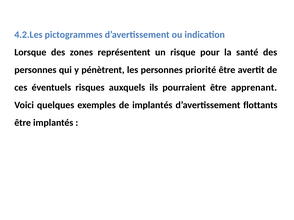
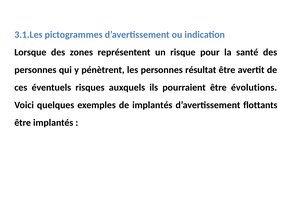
4.2.Les: 4.2.Les -> 3.1.Les
priorité: priorité -> résultat
apprenant: apprenant -> évolutions
